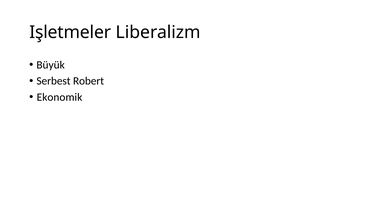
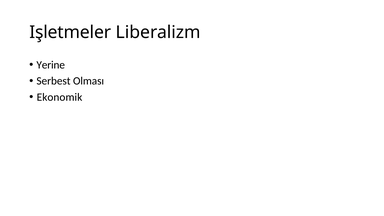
Büyük: Büyük -> Yerine
Robert: Robert -> Olması
